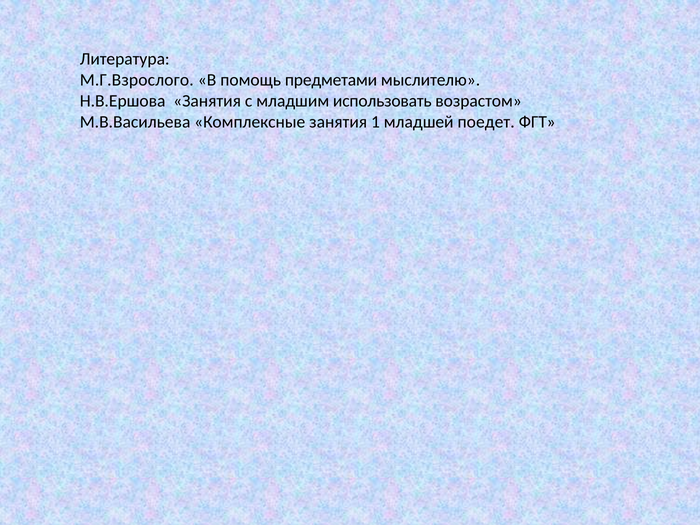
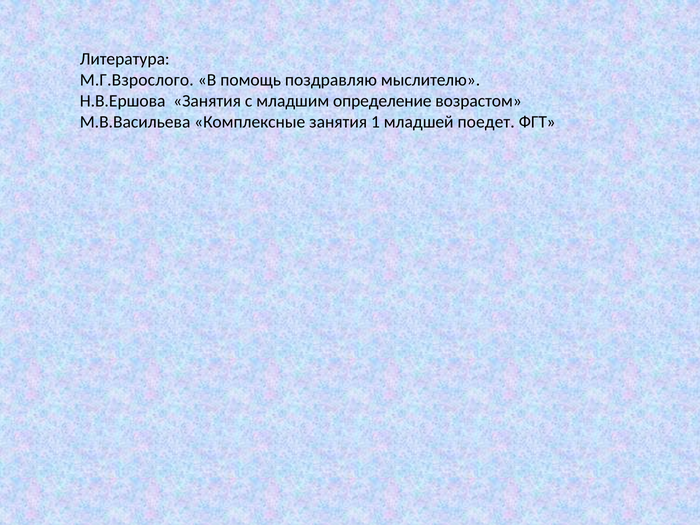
предметами: предметами -> поздравляю
использовать: использовать -> определение
